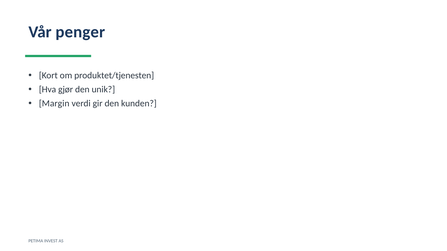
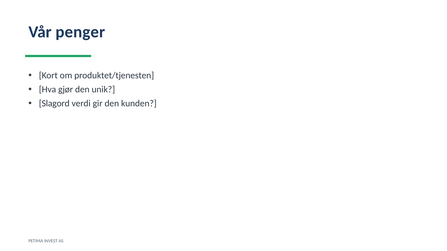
Margin: Margin -> Slagord
